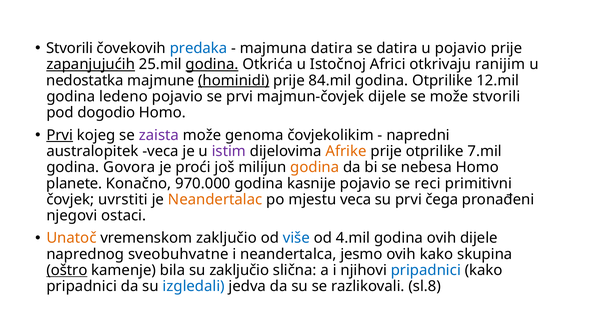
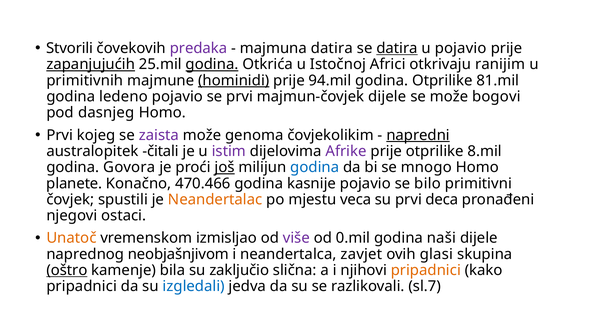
predaka colour: blue -> purple
datira at (397, 48) underline: none -> present
nedostatka: nedostatka -> primitivnih
84.mil: 84.mil -> 94.mil
12.mil: 12.mil -> 81.mil
može stvorili: stvorili -> bogovi
dogodio: dogodio -> dasnjeg
Prvi at (60, 135) underline: present -> none
napredni underline: none -> present
australopitek veca: veca -> čitali
Afrike colour: orange -> purple
7.mil: 7.mil -> 8.mil
još underline: none -> present
godina at (315, 168) colour: orange -> blue
nebesa: nebesa -> mnogo
970.000: 970.000 -> 470.466
reci: reci -> bilo
uvrstiti: uvrstiti -> spustili
čega: čega -> deca
vremenskom zaključio: zaključio -> izmisljao
više colour: blue -> purple
4.mil: 4.mil -> 0.mil
godina ovih: ovih -> naši
sveobuhvatne: sveobuhvatne -> neobjašnjivom
jesmo: jesmo -> zavjet
ovih kako: kako -> glasi
pripadnici at (426, 271) colour: blue -> orange
sl.8: sl.8 -> sl.7
